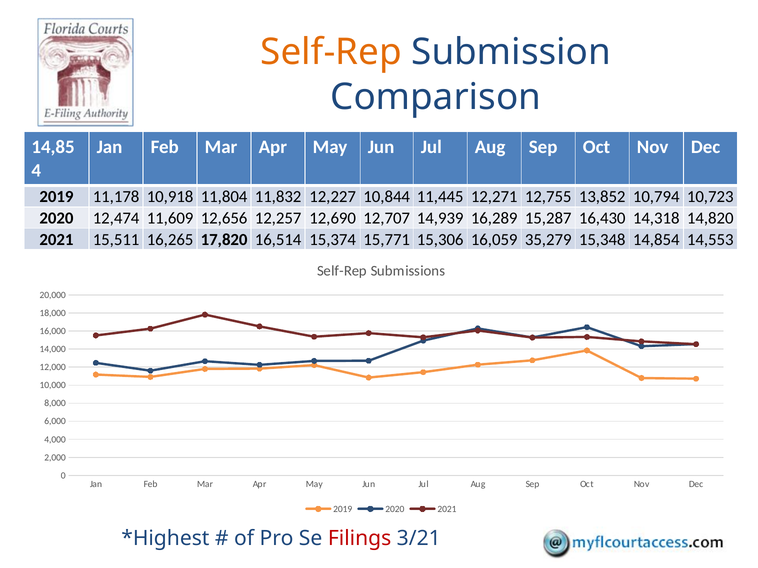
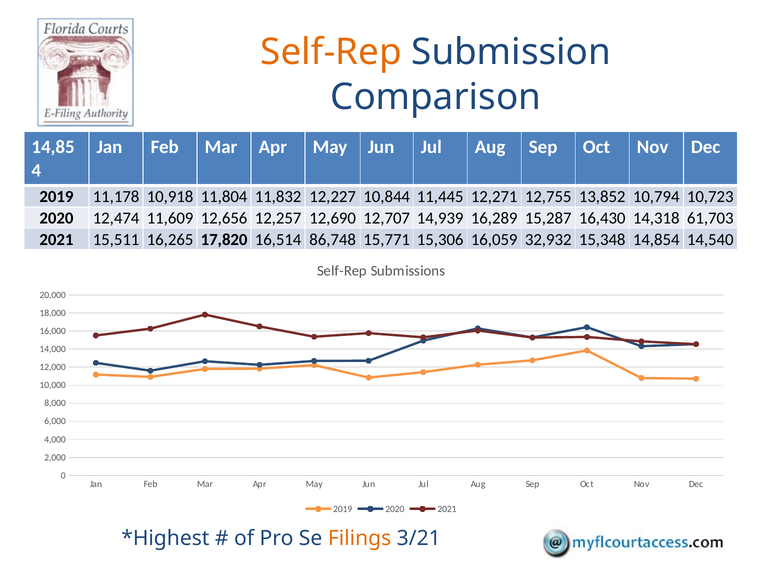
14,820: 14,820 -> 61,703
15,374: 15,374 -> 86,748
35,279: 35,279 -> 32,932
14,553: 14,553 -> 14,540
Filings colour: red -> orange
